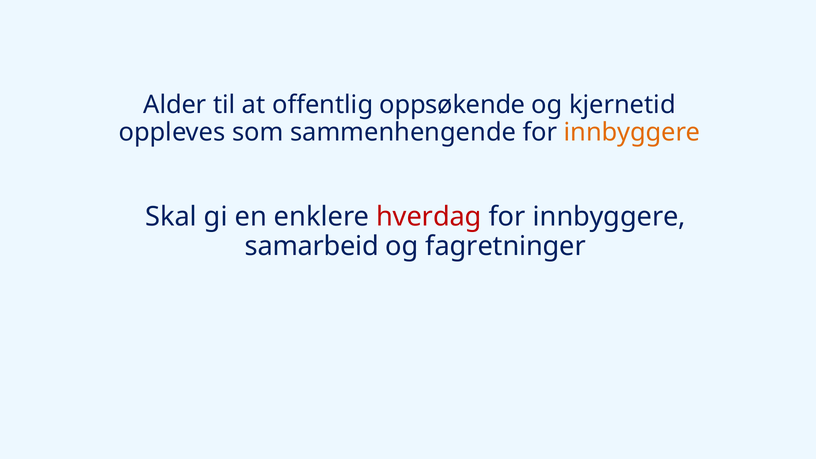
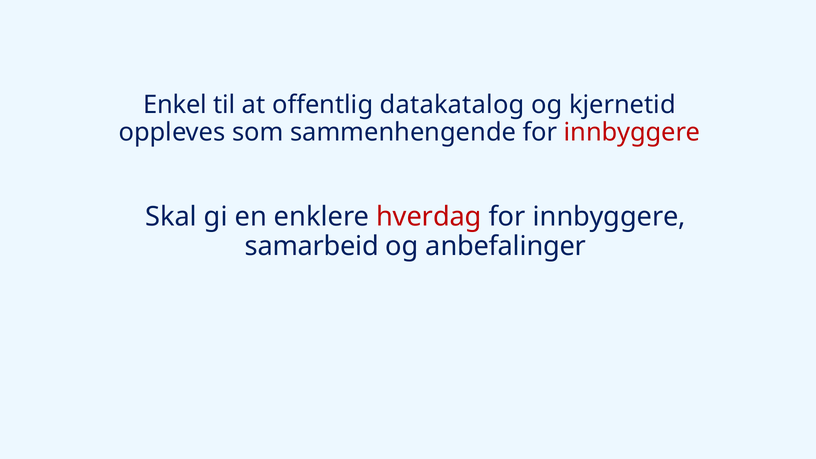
Alder: Alder -> Enkel
oppsøkende: oppsøkende -> datakatalog
innbyggere at (632, 132) colour: orange -> red
fagretninger: fagretninger -> anbefalinger
